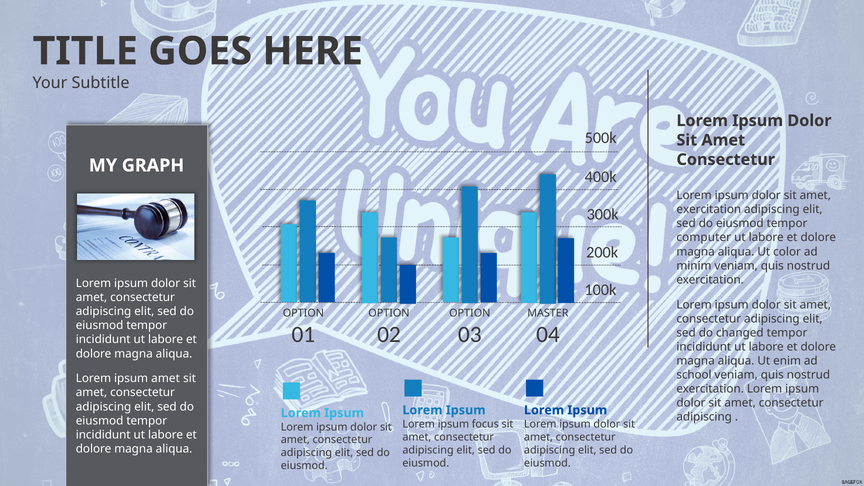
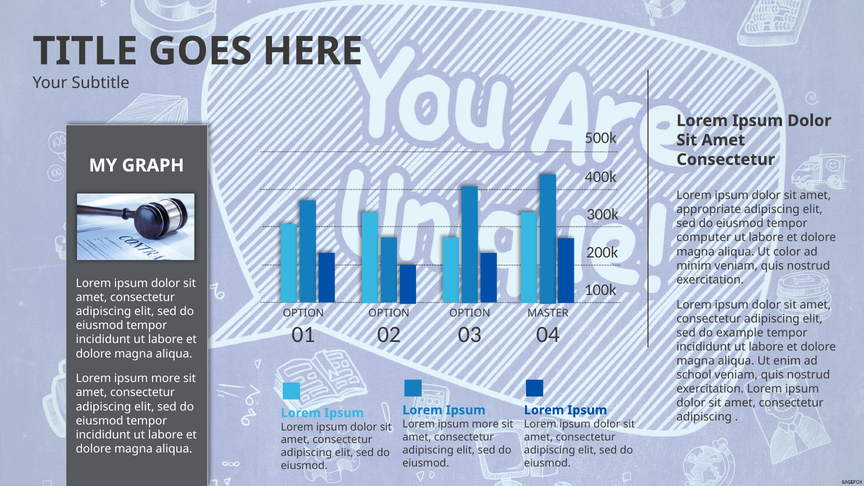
exercitation at (709, 210): exercitation -> appropriate
changed: changed -> example
amet at (166, 379): amet -> more
focus at (485, 424): focus -> more
